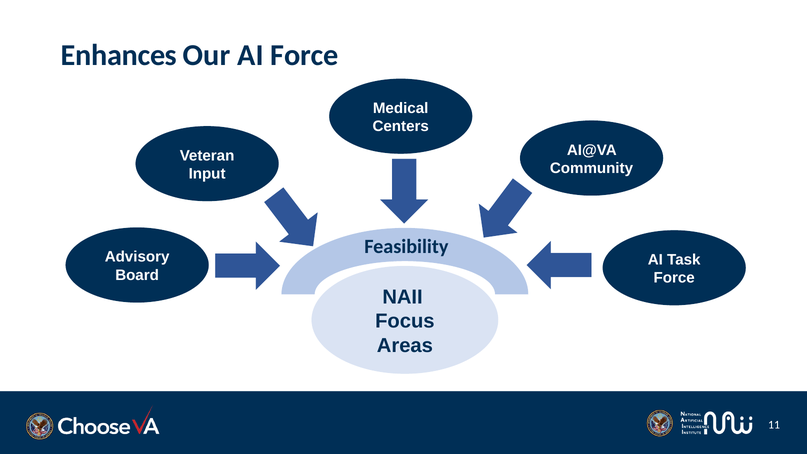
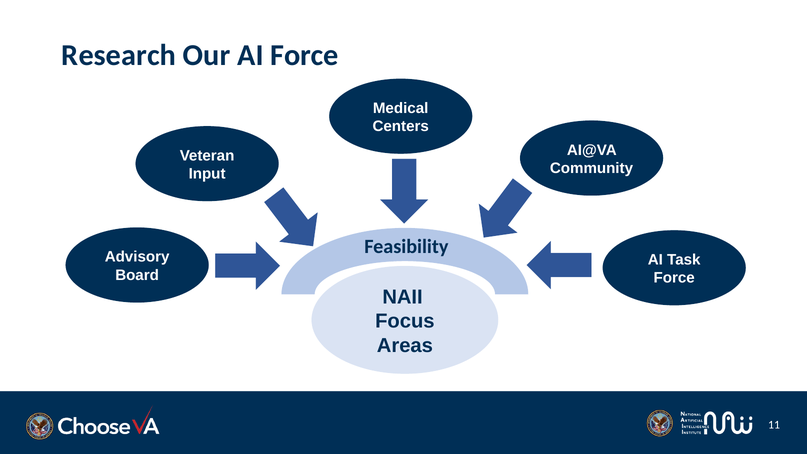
Enhances: Enhances -> Research
